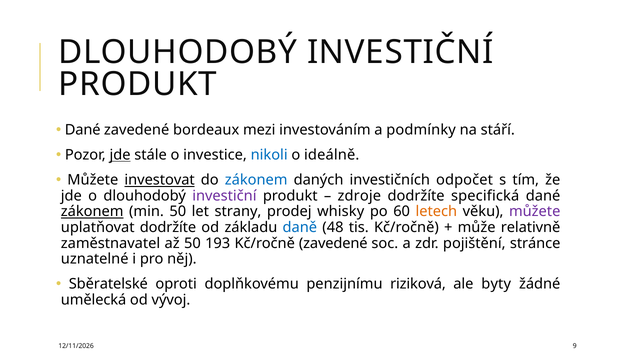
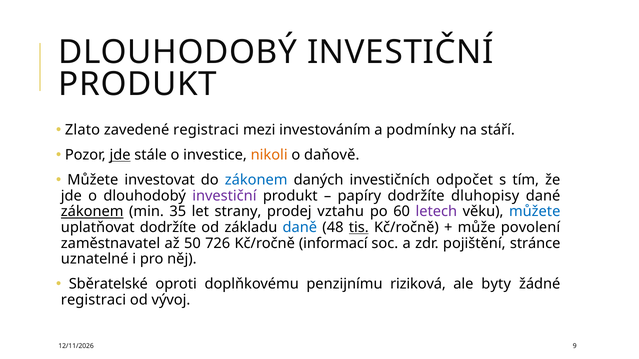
Dané at (83, 130): Dané -> Zlato
zavedené bordeaux: bordeaux -> registraci
nikoli colour: blue -> orange
ideálně: ideálně -> daňově
investovat underline: present -> none
zdroje: zdroje -> papíry
specifická: specifická -> dluhopisy
min 50: 50 -> 35
whisky: whisky -> vztahu
letech colour: orange -> purple
můžete at (535, 212) colour: purple -> blue
tis underline: none -> present
relativně: relativně -> povolení
193: 193 -> 726
Kč/ročně zavedené: zavedené -> informací
umělecká at (94, 300): umělecká -> registraci
